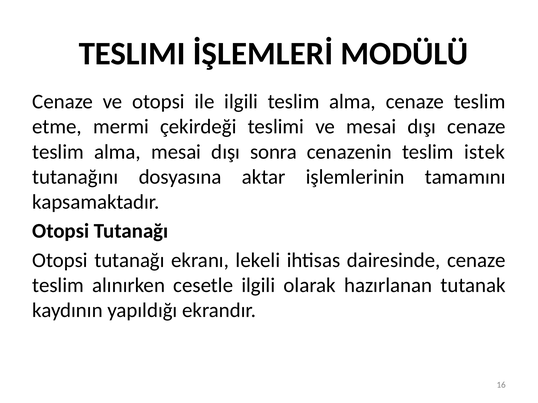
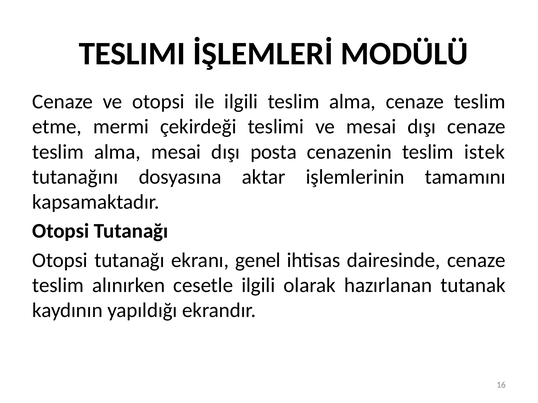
sonra: sonra -> posta
lekeli: lekeli -> genel
